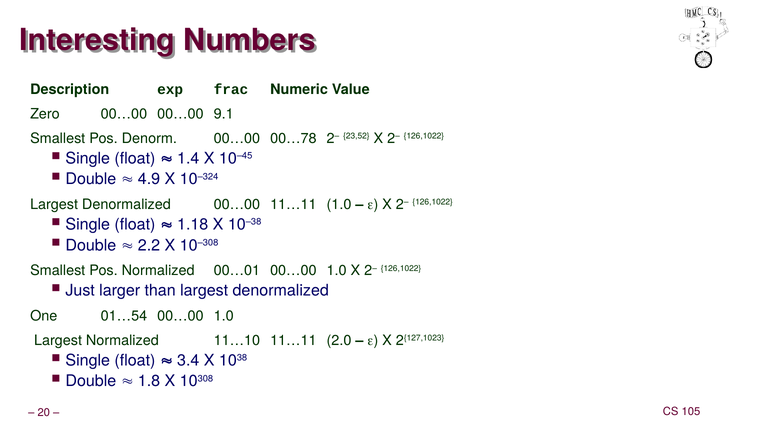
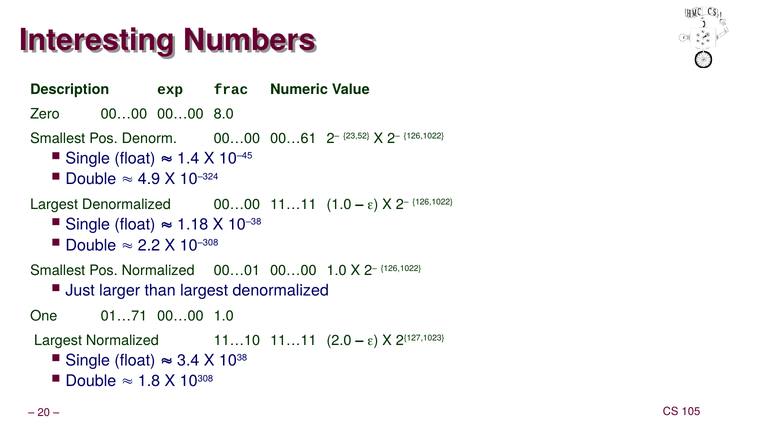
9.1: 9.1 -> 8.0
00…78: 00…78 -> 00…61
01…54: 01…54 -> 01…71
